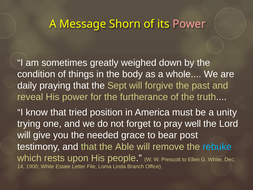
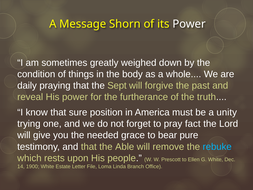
Power at (189, 24) colour: pink -> white
tried: tried -> sure
well: well -> fact
post: post -> pure
